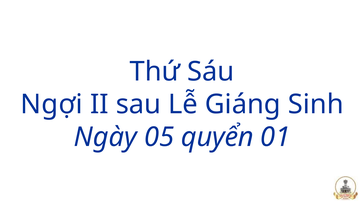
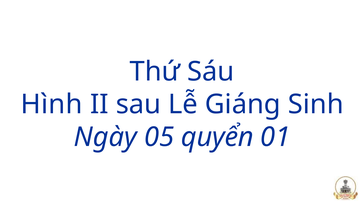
Ngợi: Ngợi -> Hình
